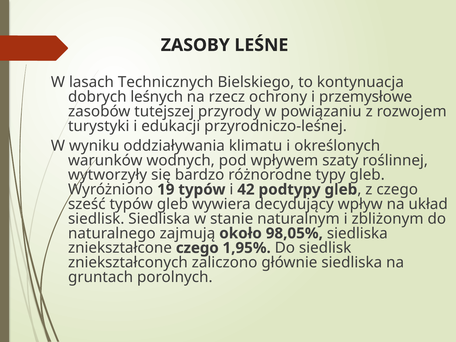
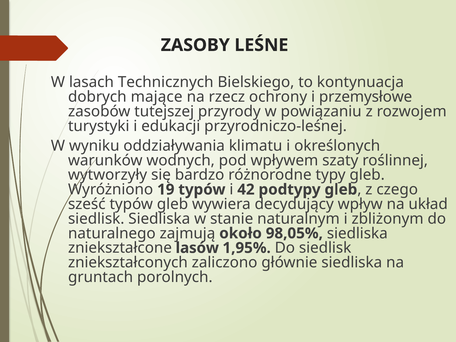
leśnych: leśnych -> mające
zniekształcone czego: czego -> lasów
